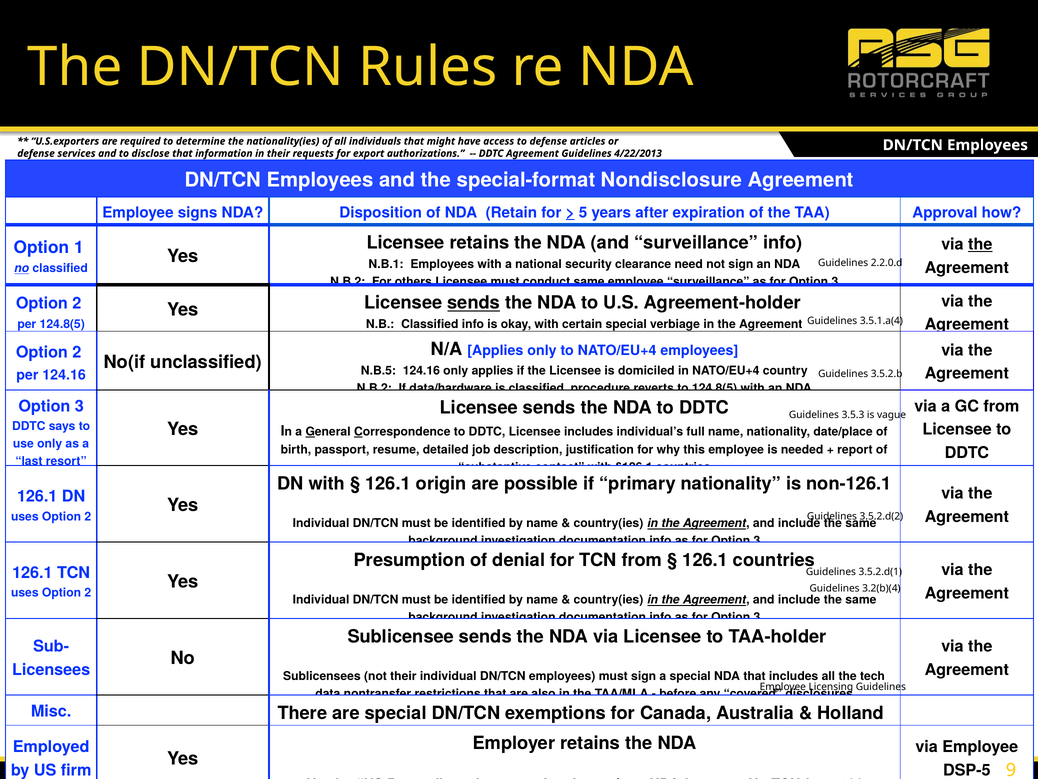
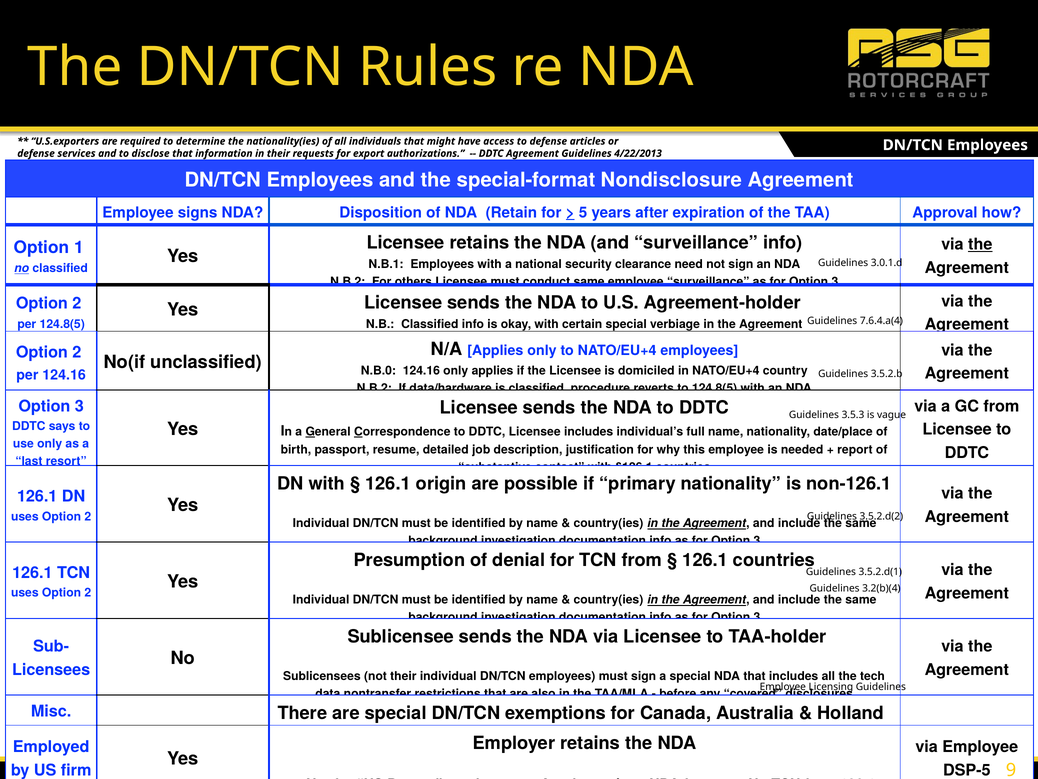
2.2.0.d: 2.2.0.d -> 3.0.1.d
sends at (474, 303) underline: present -> none
3.5.1.a(4: 3.5.1.a(4 -> 7.6.4.a(4
N.B.5: N.B.5 -> N.B.0
